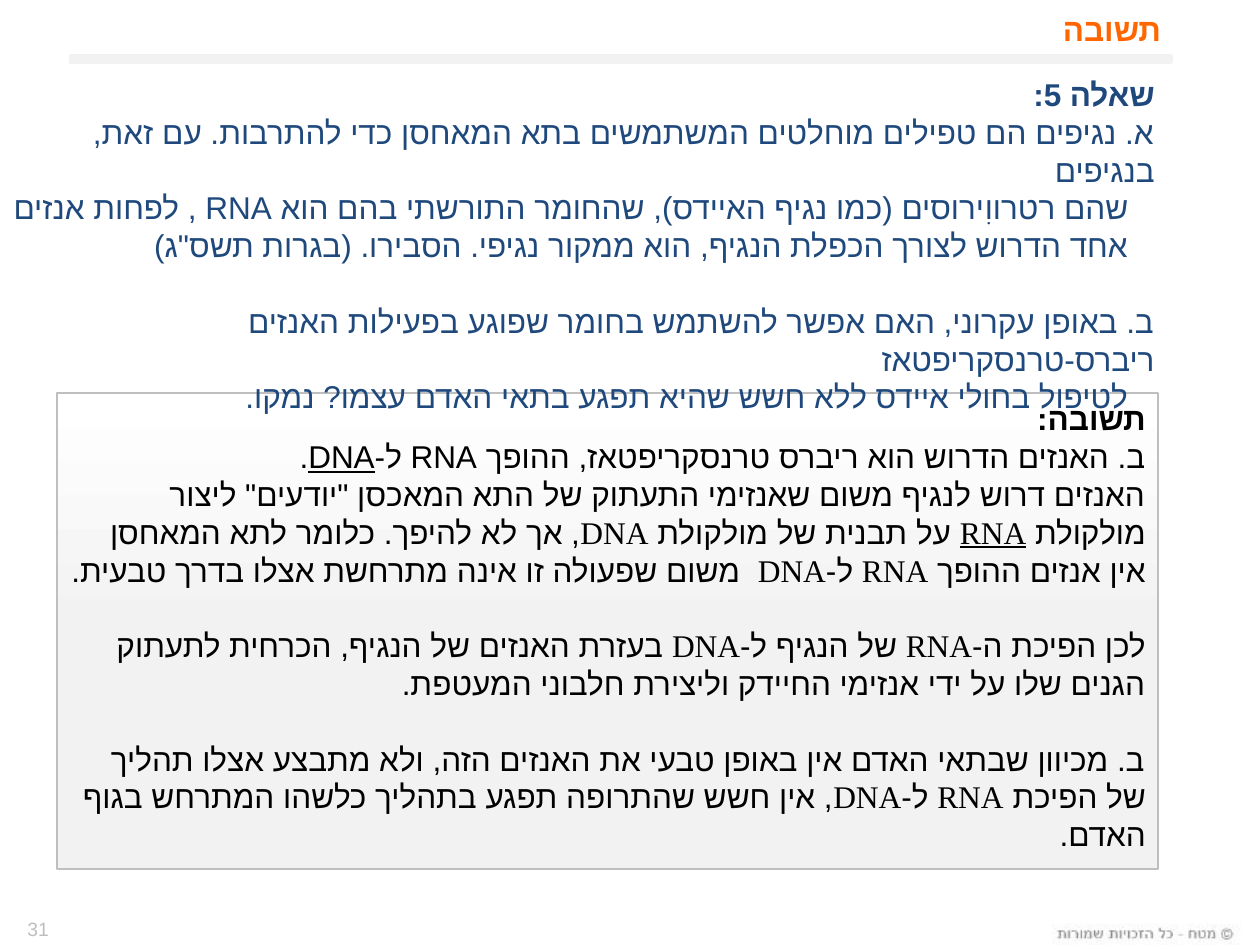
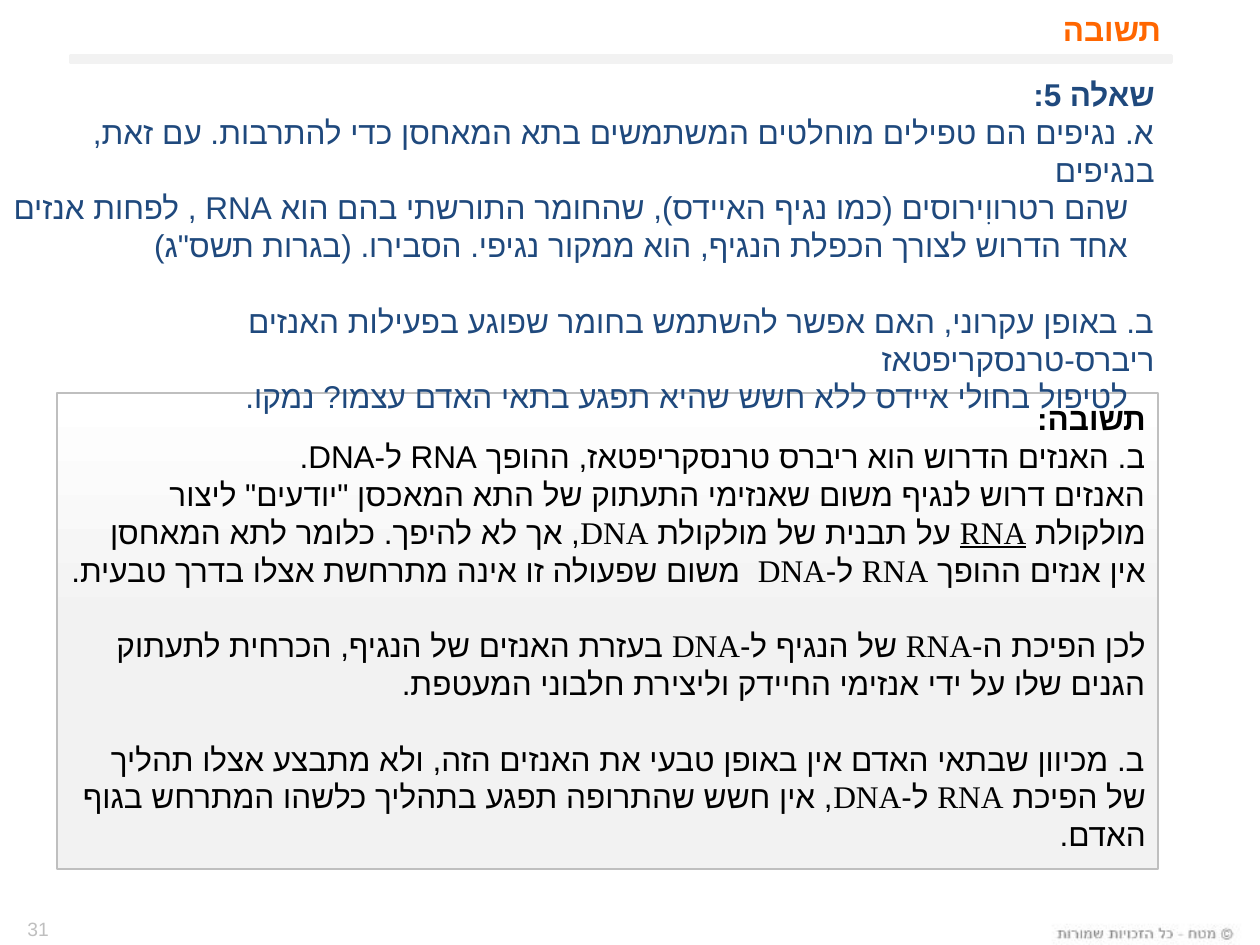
DNA at (341, 458) underline: present -> none
